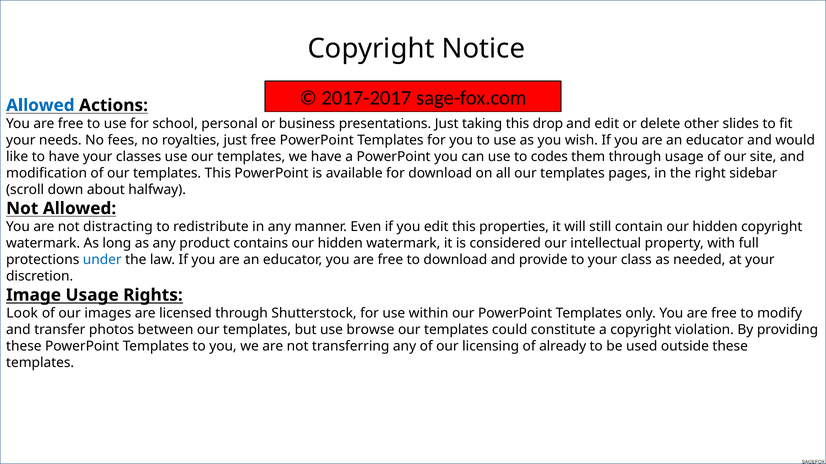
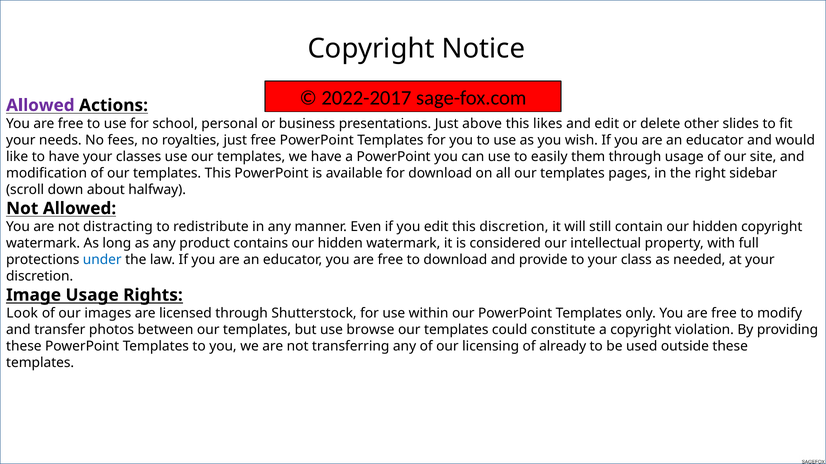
2017-2017: 2017-2017 -> 2022-2017
Allowed at (40, 106) colour: blue -> purple
taking: taking -> above
drop: drop -> likes
codes: codes -> easily
this properties: properties -> discretion
